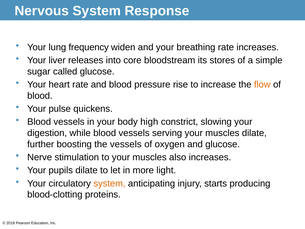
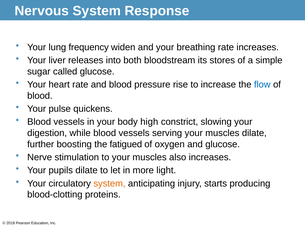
core: core -> both
flow colour: orange -> blue
the vessels: vessels -> fatigued
